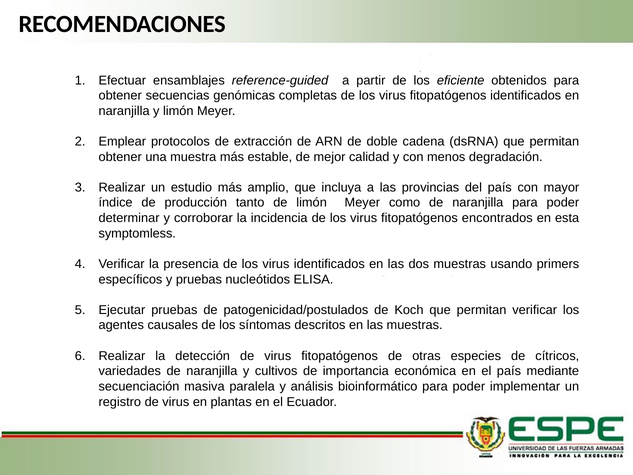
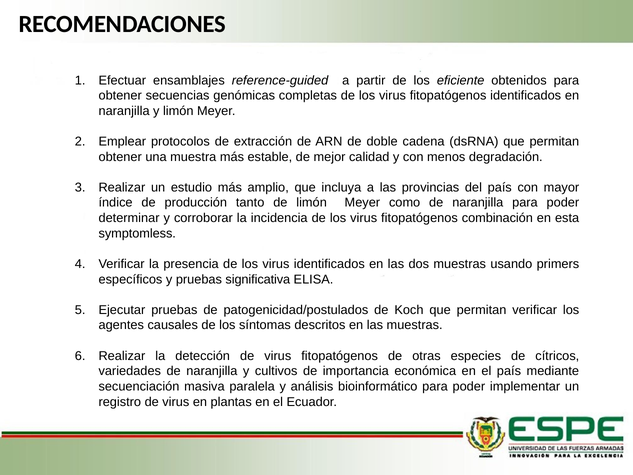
encontrados: encontrados -> combinación
nucleótidos: nucleótidos -> significativa
